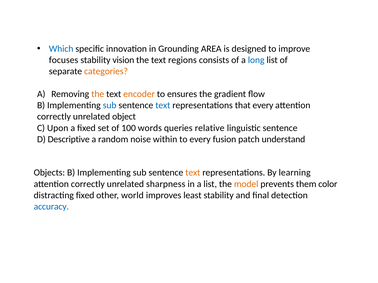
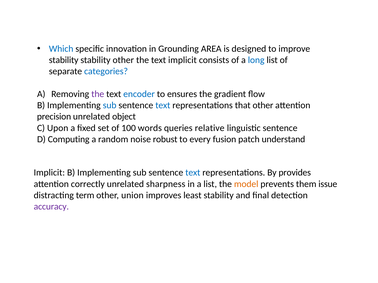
focuses at (64, 60): focuses -> stability
stability vision: vision -> other
text regions: regions -> implicit
categories colour: orange -> blue
the at (98, 94) colour: orange -> purple
encoder colour: orange -> blue
that every: every -> other
correctly at (54, 117): correctly -> precision
Descriptive: Descriptive -> Computing
within: within -> robust
Objects at (49, 173): Objects -> Implicit
text at (193, 173) colour: orange -> blue
learning: learning -> provides
color: color -> issue
distracting fixed: fixed -> term
world: world -> union
accuracy colour: blue -> purple
